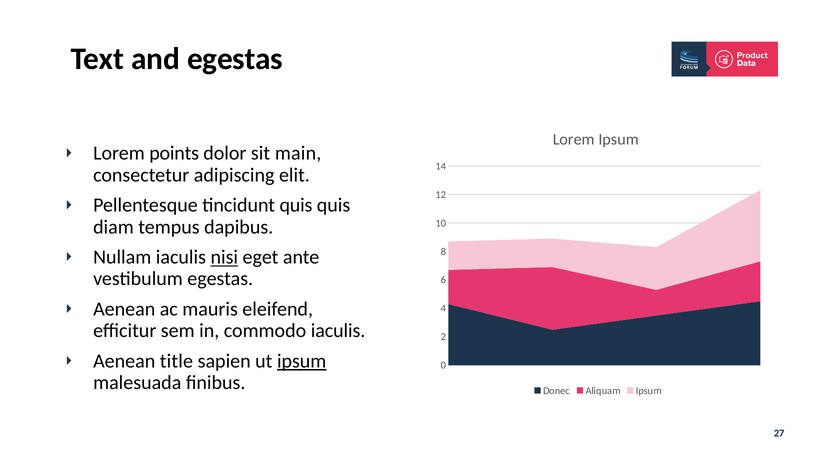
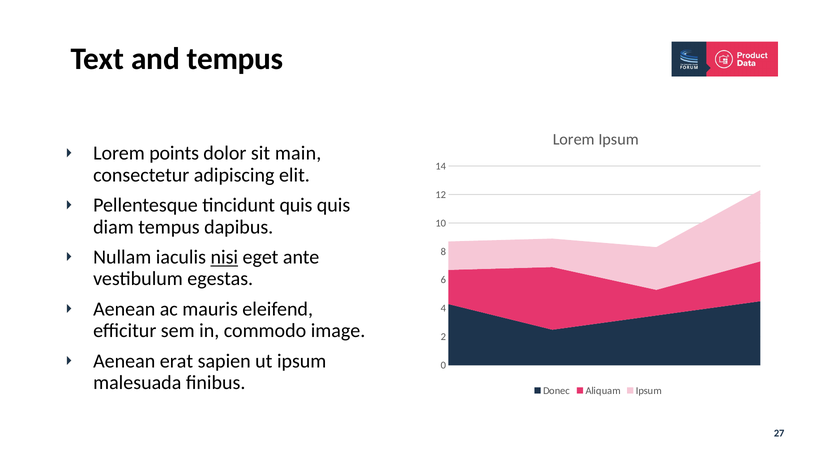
and egestas: egestas -> tempus
commodo iaculis: iaculis -> image
title: title -> erat
ipsum at (302, 361) underline: present -> none
